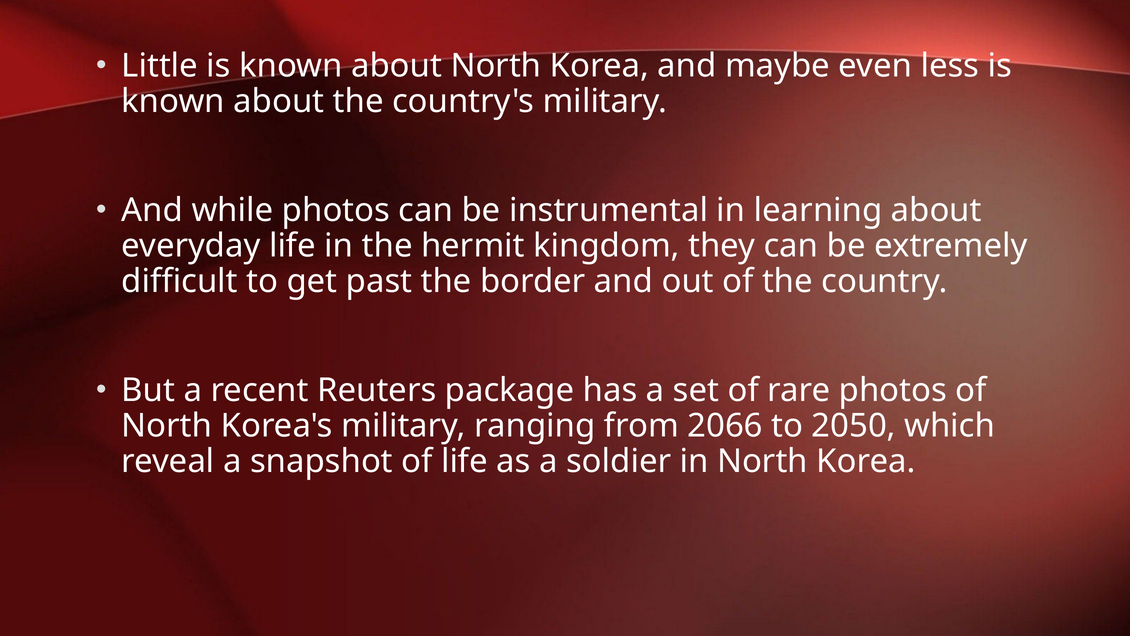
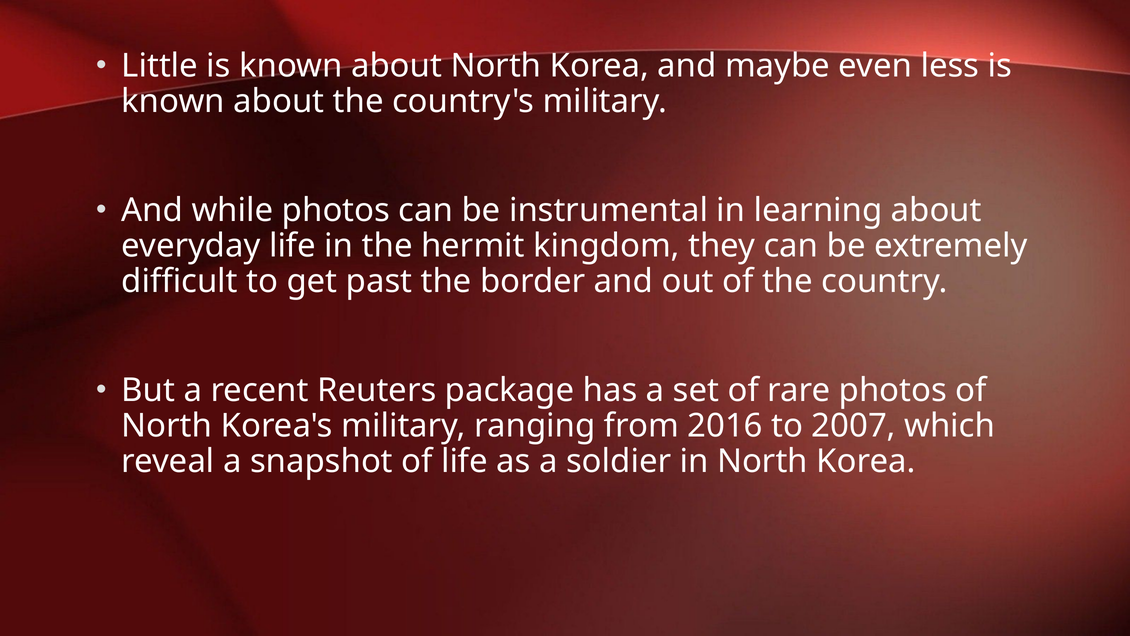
2066: 2066 -> 2016
2050: 2050 -> 2007
